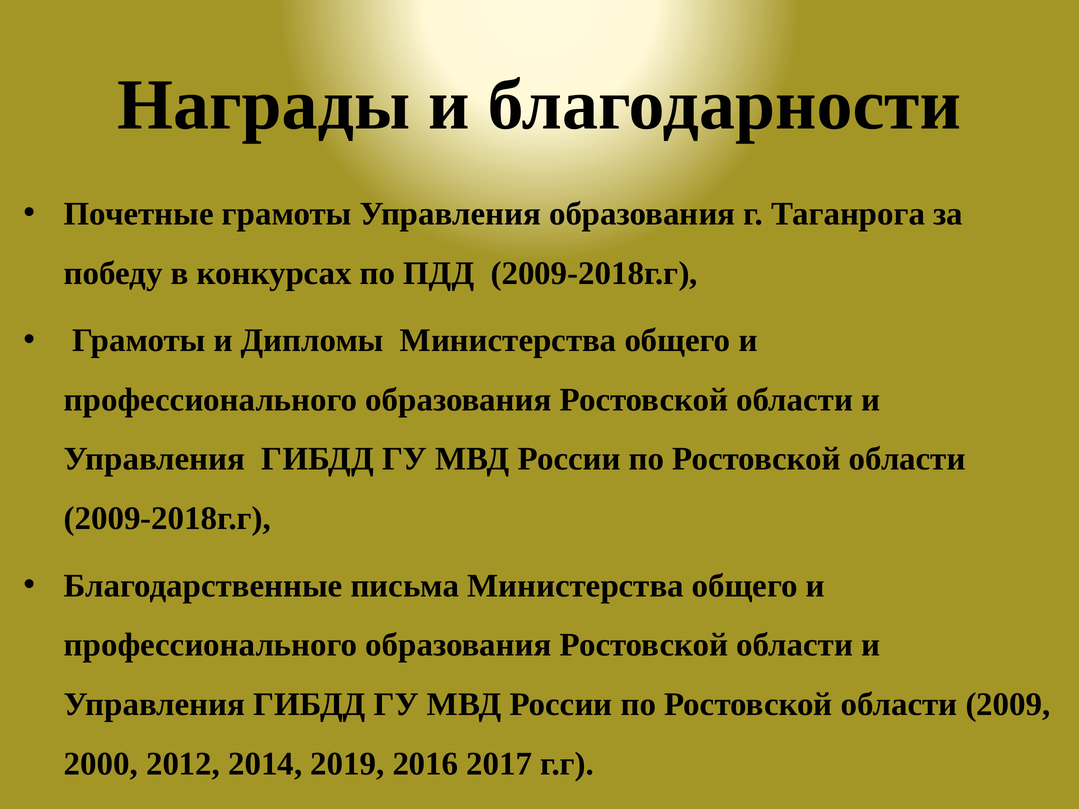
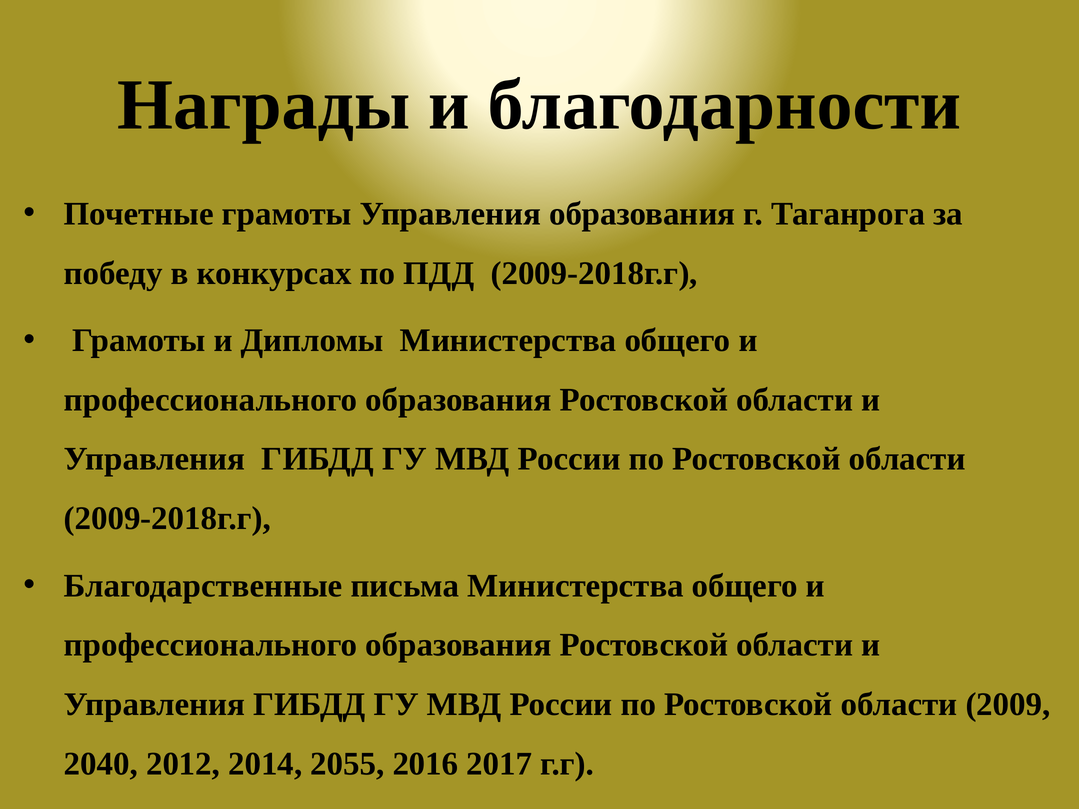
2000: 2000 -> 2040
2019: 2019 -> 2055
